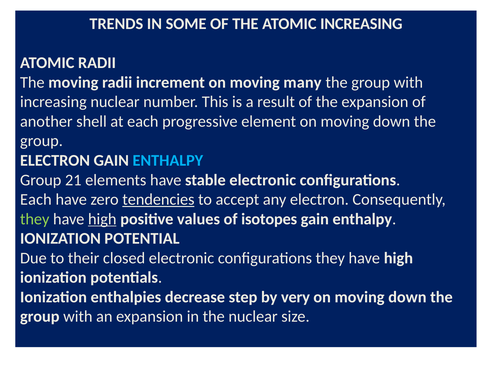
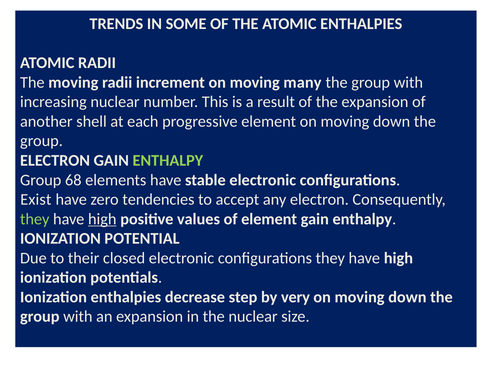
ATOMIC INCREASING: INCREASING -> ENTHALPIES
ENTHALPY at (168, 160) colour: light blue -> light green
21: 21 -> 68
Each at (36, 199): Each -> Exist
tendencies underline: present -> none
of isotopes: isotopes -> element
